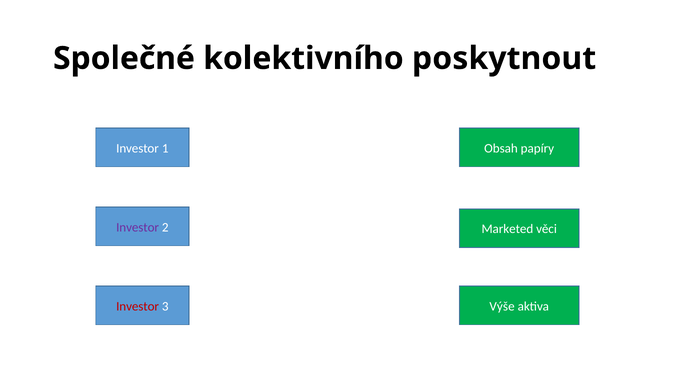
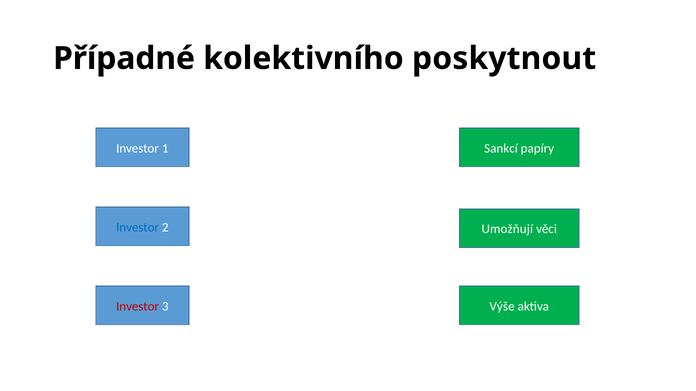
Společné: Společné -> Případné
Obsah: Obsah -> Sankcí
Investor at (138, 227) colour: purple -> blue
Marketed: Marketed -> Umožňují
